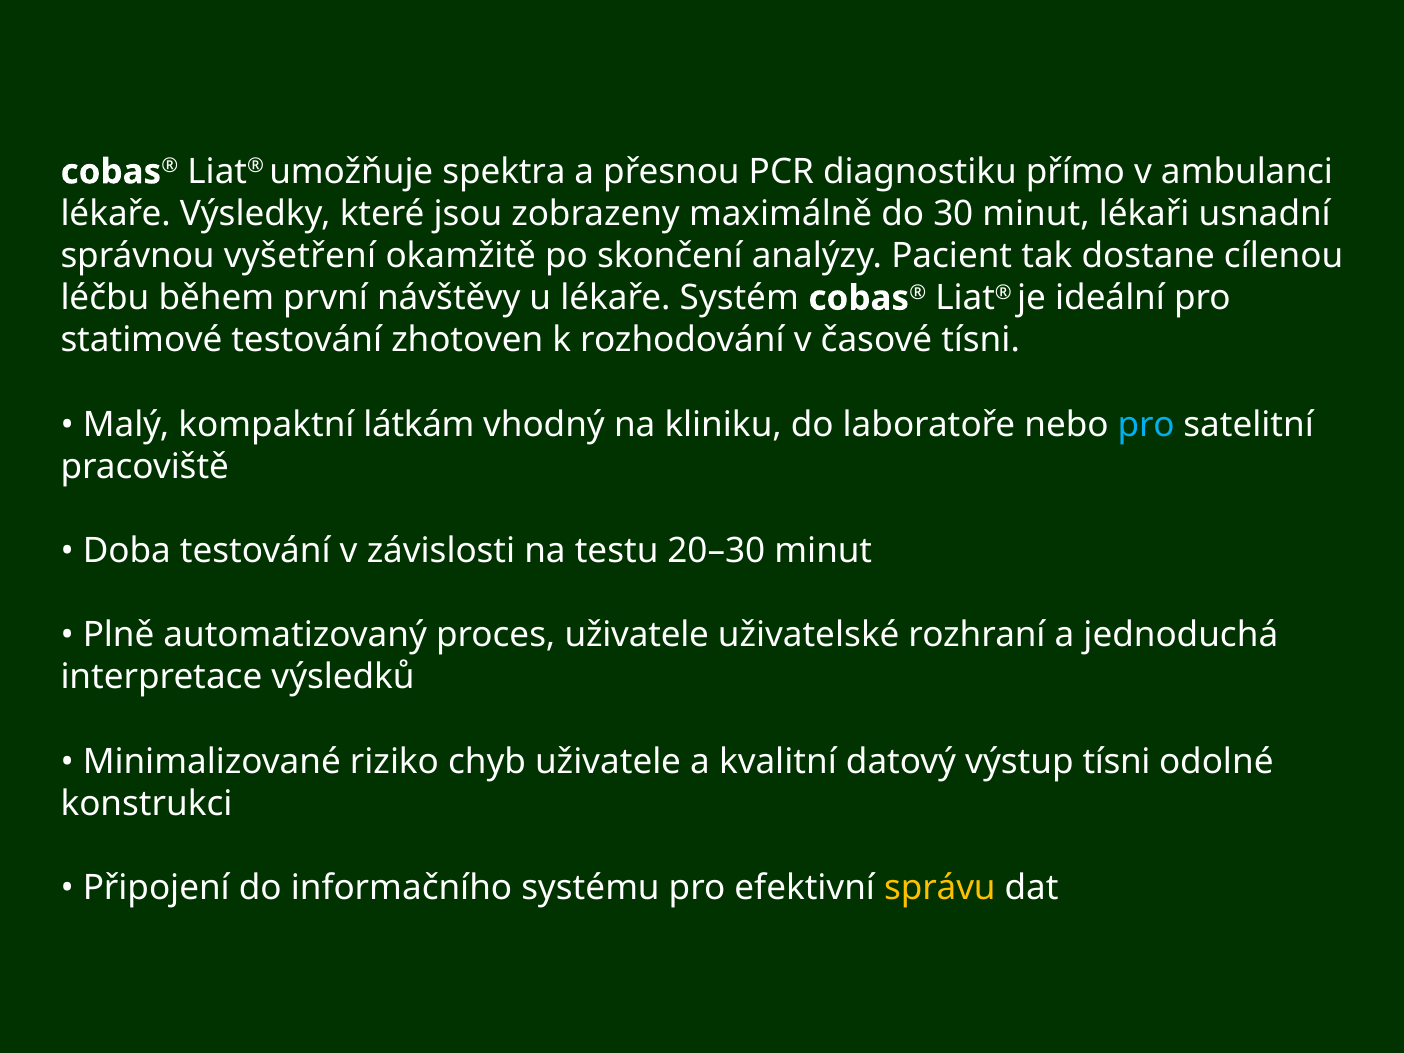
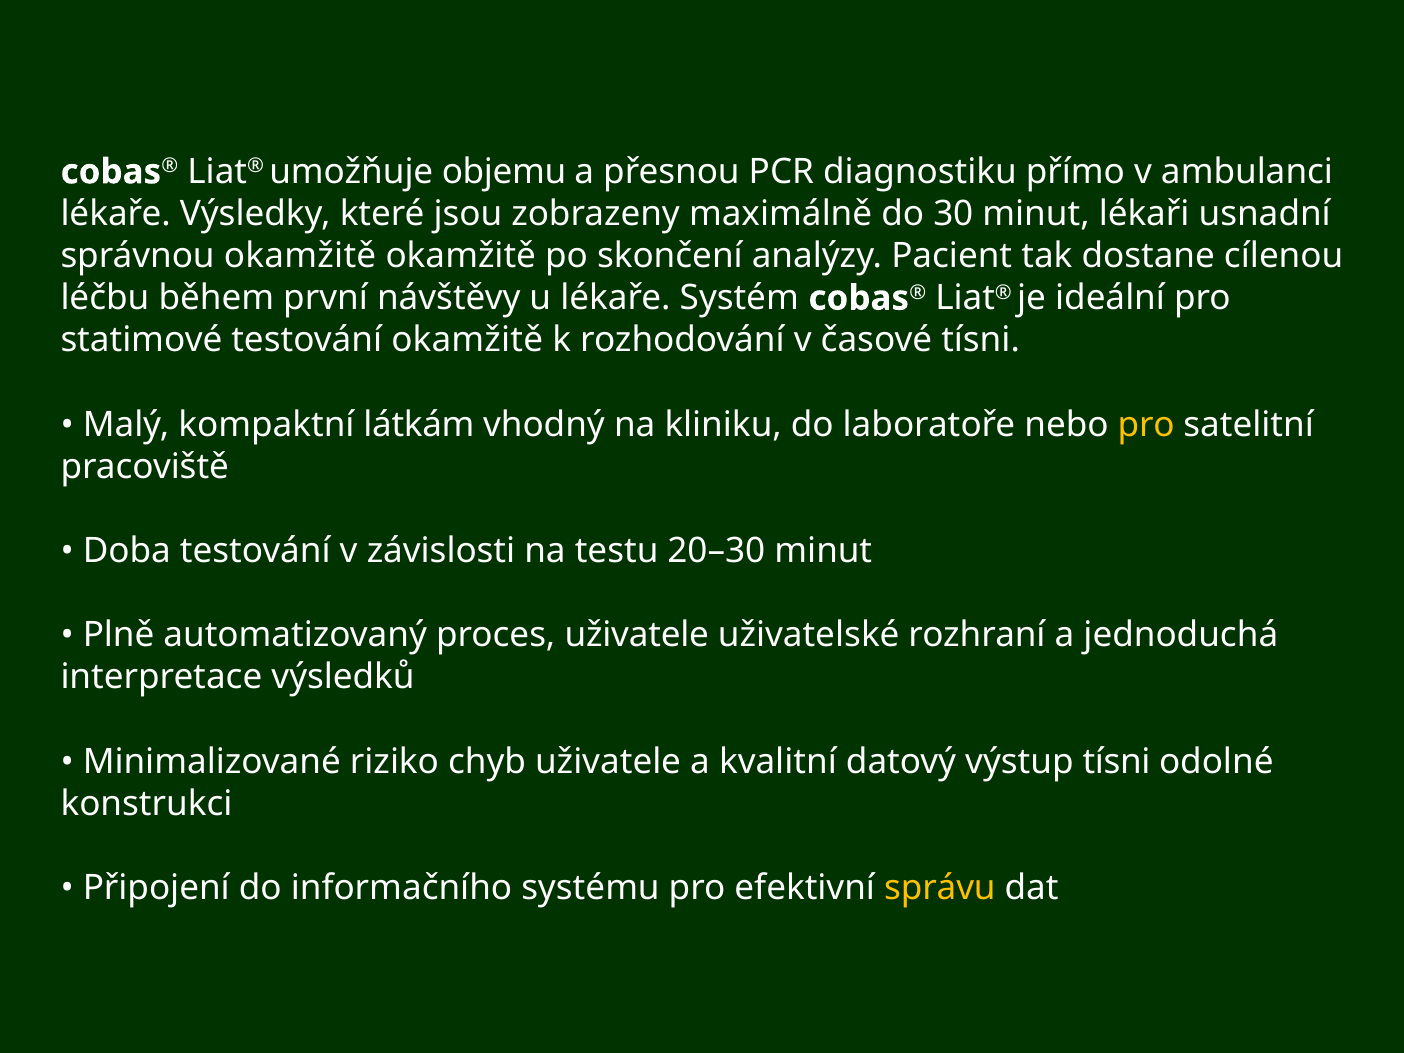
spektra: spektra -> objemu
správnou vyšetření: vyšetření -> okamžitě
testování zhotoven: zhotoven -> okamžitě
pro at (1146, 425) colour: light blue -> yellow
